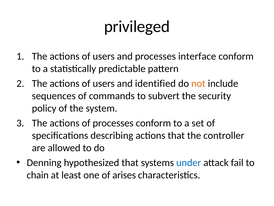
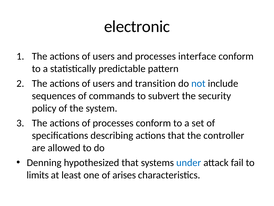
privileged: privileged -> electronic
identified: identified -> transition
not colour: orange -> blue
chain: chain -> limits
